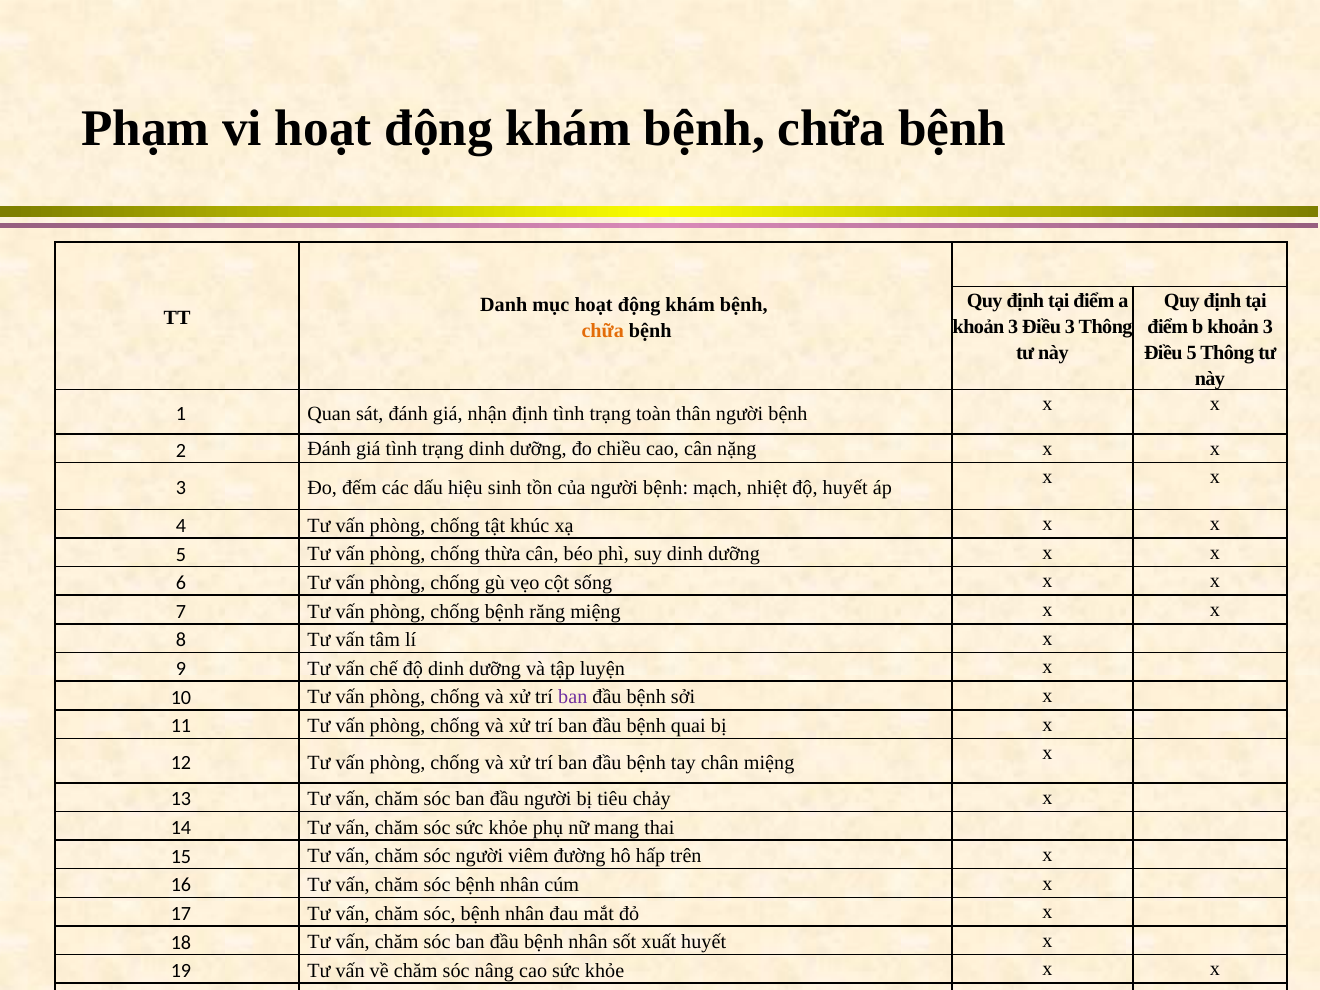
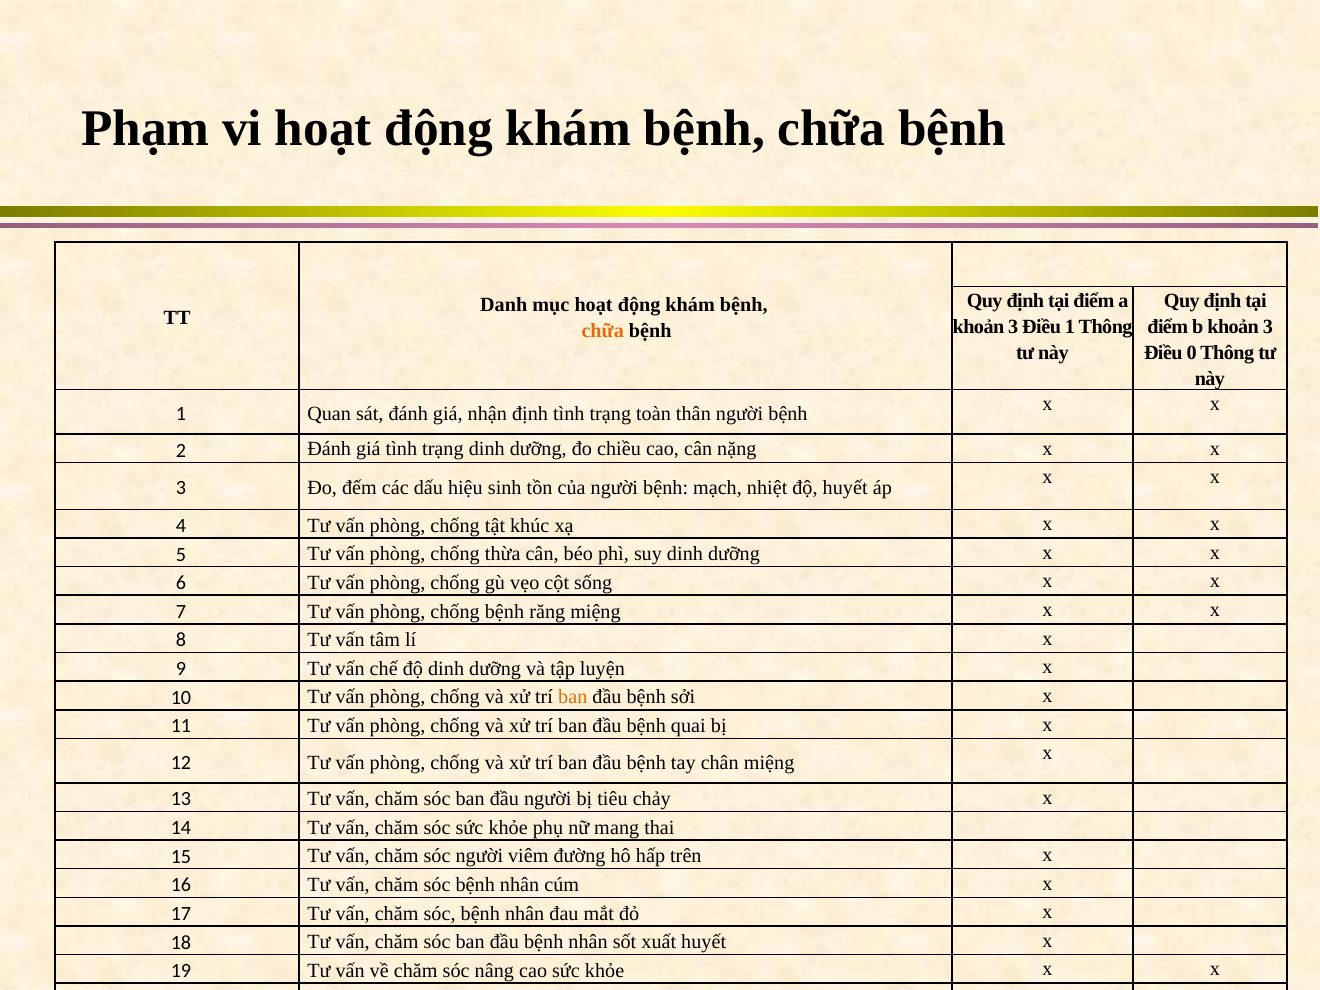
Điều 3: 3 -> 1
Điều 5: 5 -> 0
ban at (573, 697) colour: purple -> orange
